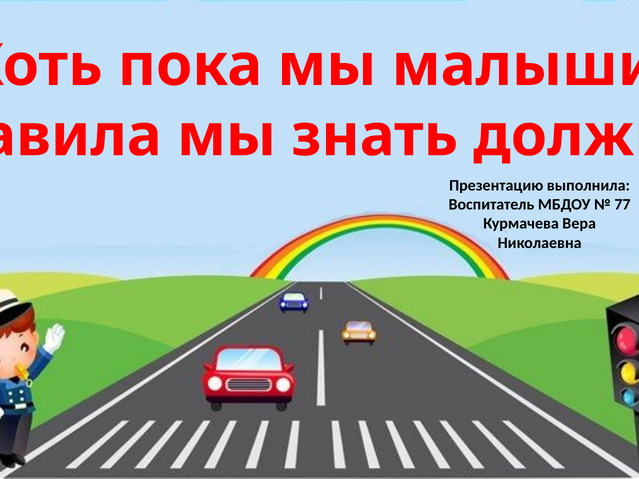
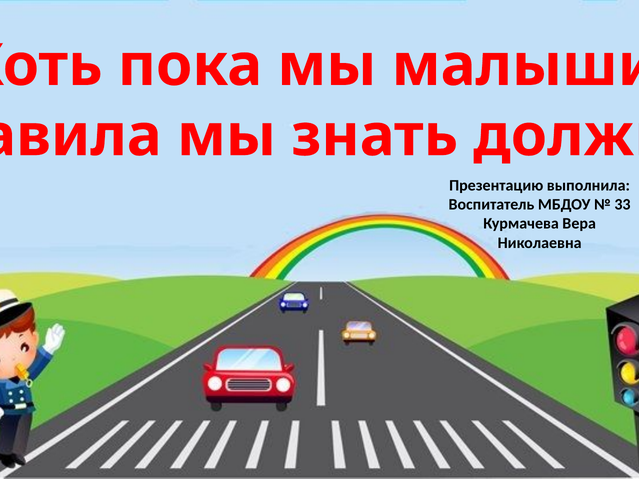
77: 77 -> 33
